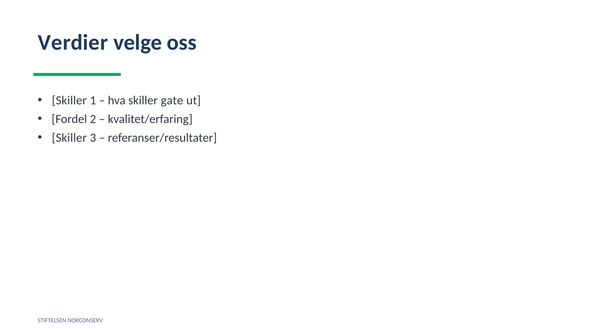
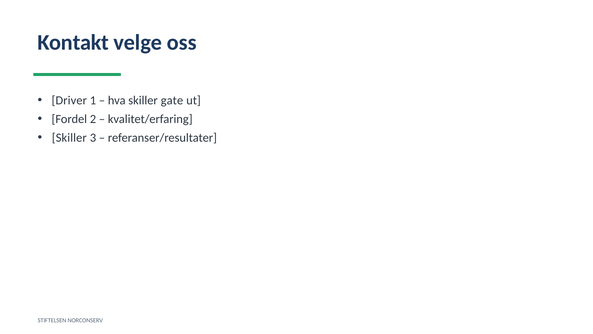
Verdier: Verdier -> Kontakt
Skiller at (69, 100): Skiller -> Driver
